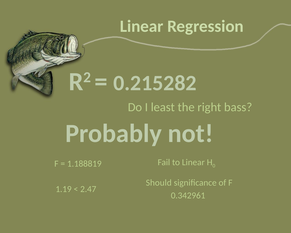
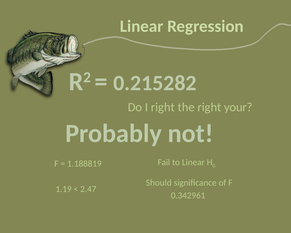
I least: least -> right
bass: bass -> your
